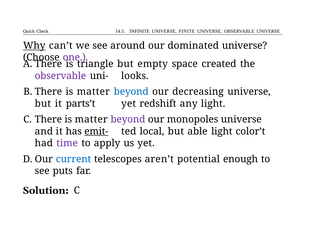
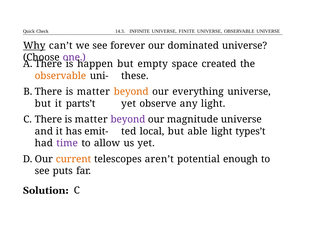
around: around -> forever
triangle: triangle -> happen
observable at (60, 76) colour: purple -> orange
looks: looks -> these
beyond at (131, 92) colour: blue -> orange
decreasing: decreasing -> everything
redshift: redshift -> observe
monopoles: monopoles -> magnitude
emit- underline: present -> none
color’t: color’t -> types’t
apply: apply -> allow
current colour: blue -> orange
